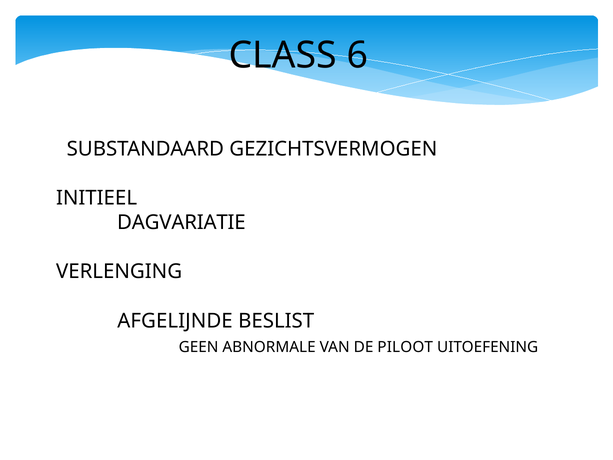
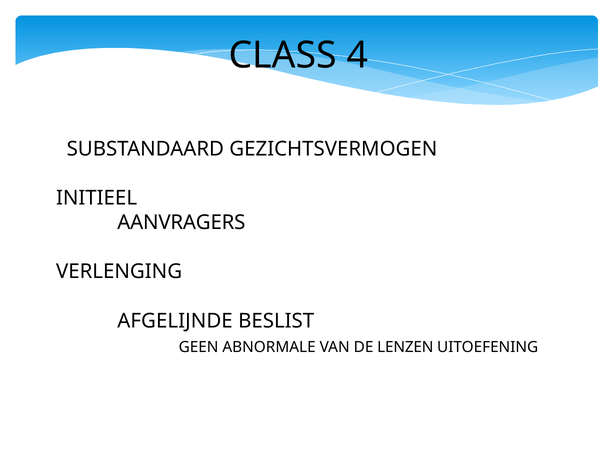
6: 6 -> 4
DAGVARIATIE: DAGVARIATIE -> AANVRAGERS
PILOOT: PILOOT -> LENZEN
